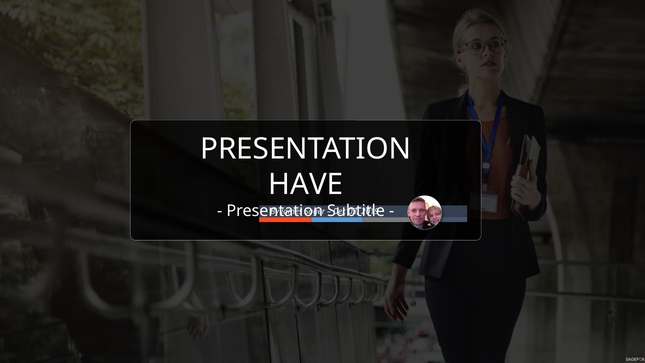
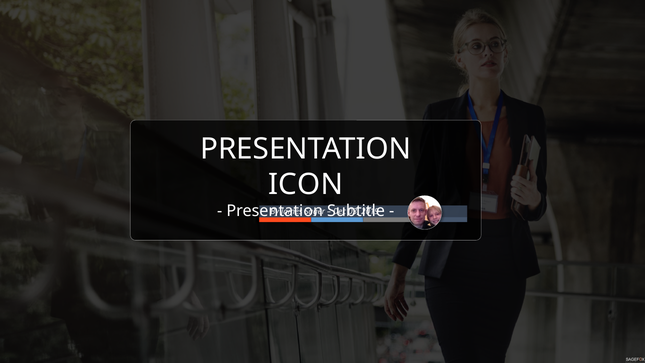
HAVE: HAVE -> ICON
